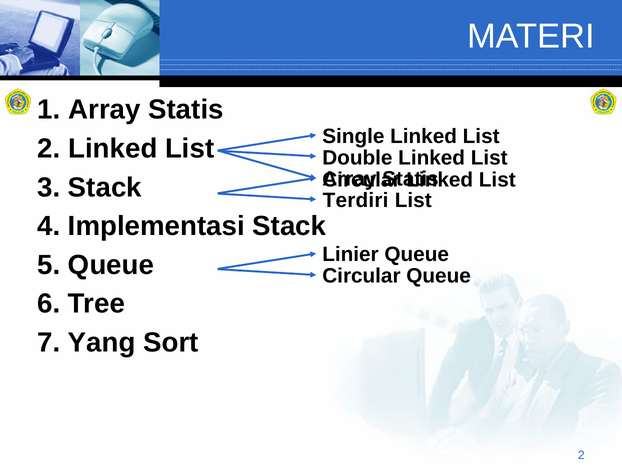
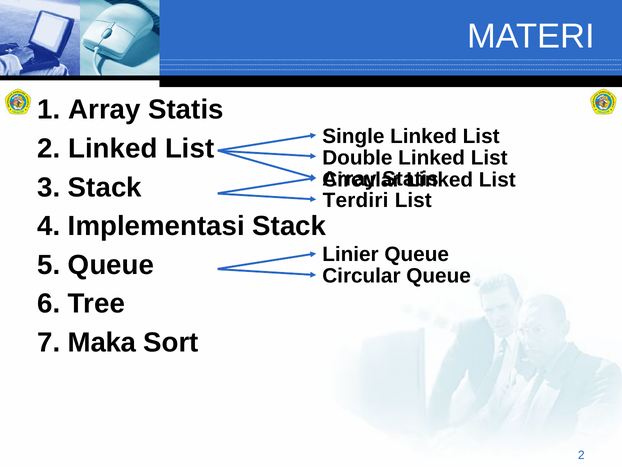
Yang: Yang -> Maka
